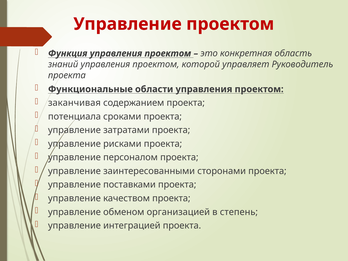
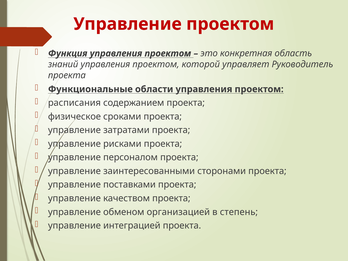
заканчивая: заканчивая -> расписания
потенциала: потенциала -> физическое
